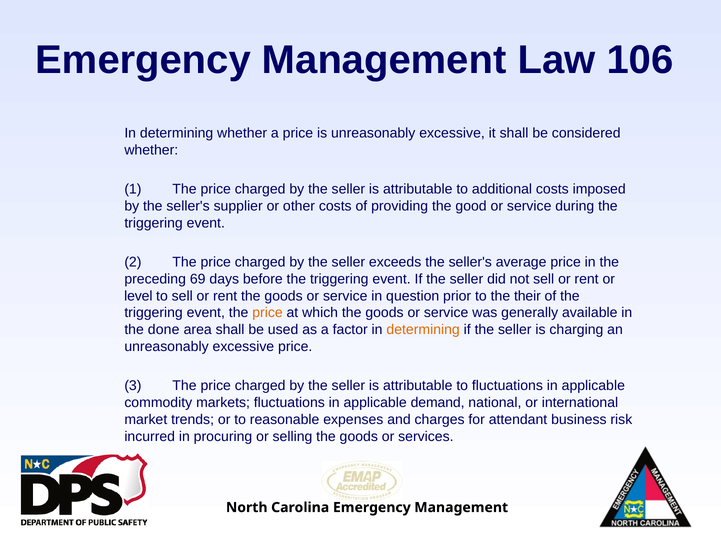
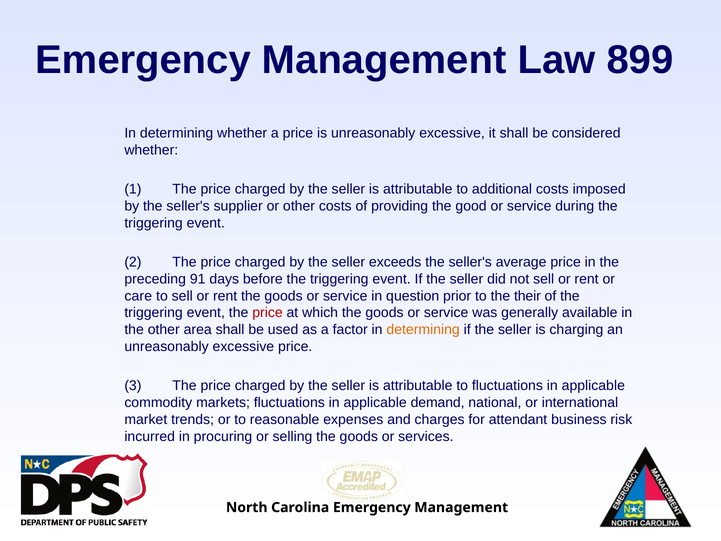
106: 106 -> 899
69: 69 -> 91
level: level -> care
price at (267, 313) colour: orange -> red
the done: done -> other
